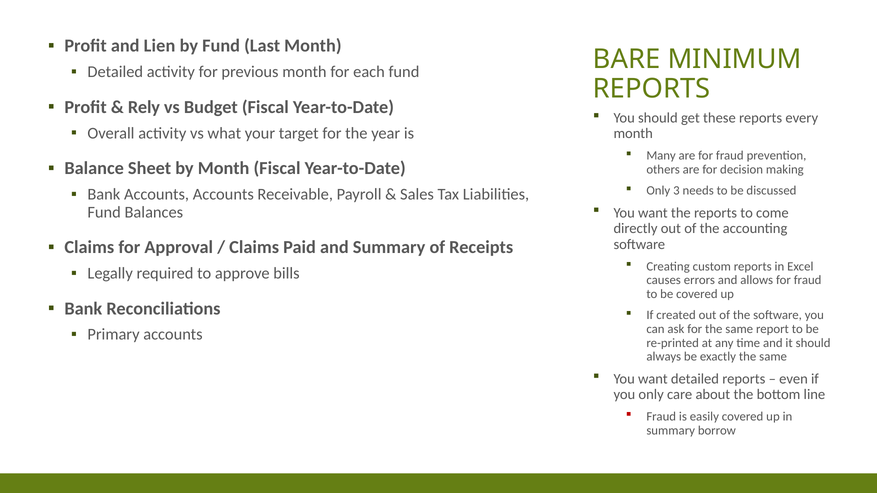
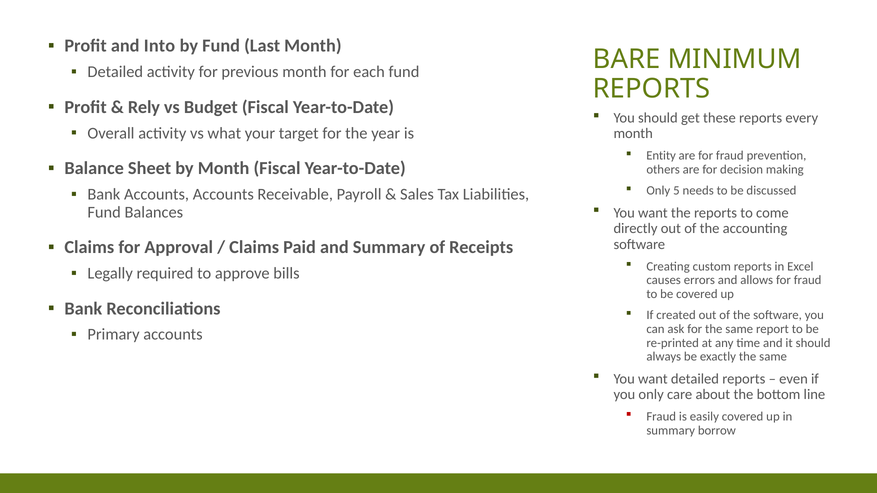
Lien: Lien -> Into
Many: Many -> Entity
3: 3 -> 5
